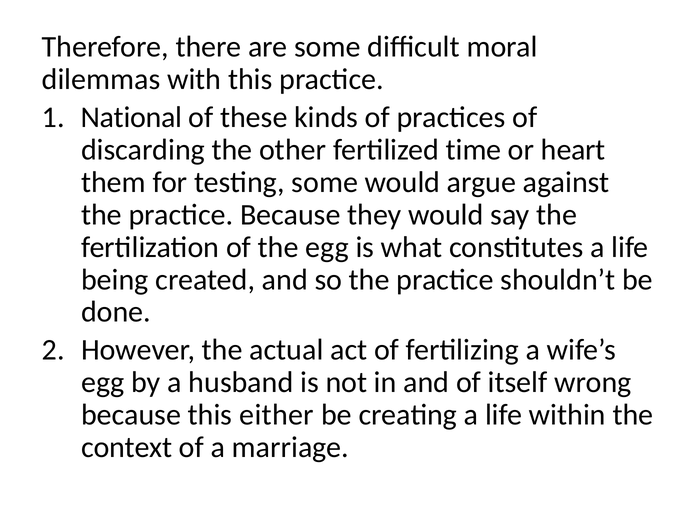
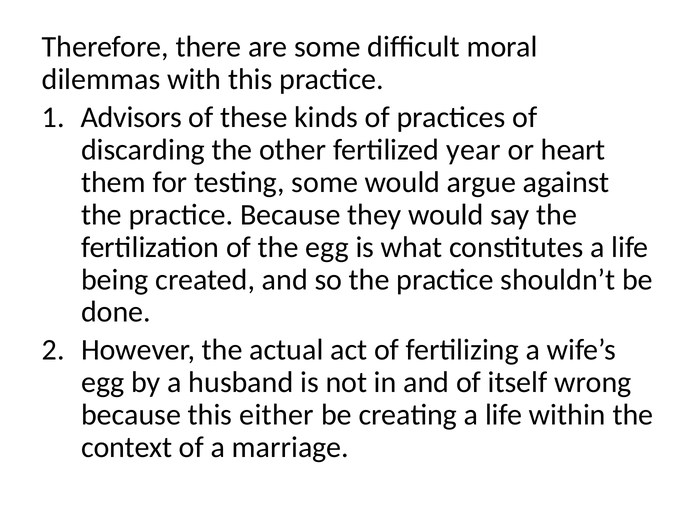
National: National -> Advisors
time: time -> year
